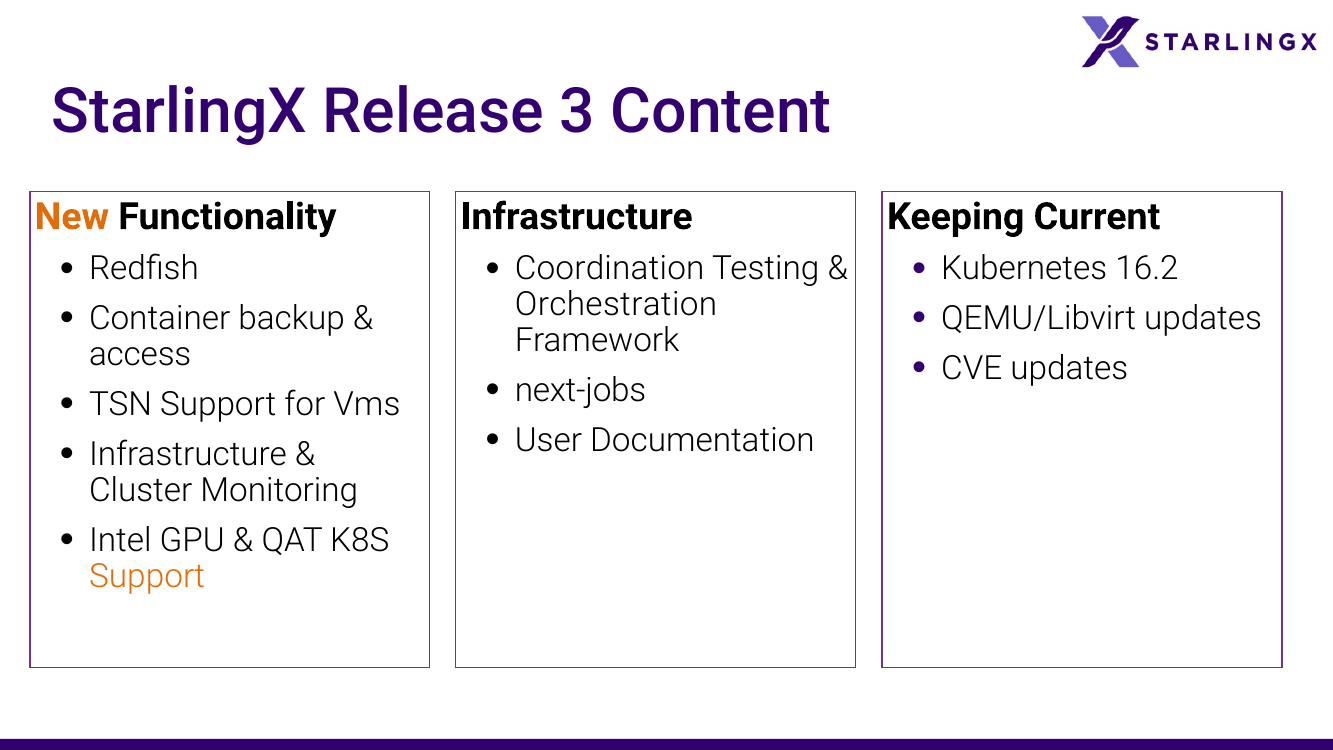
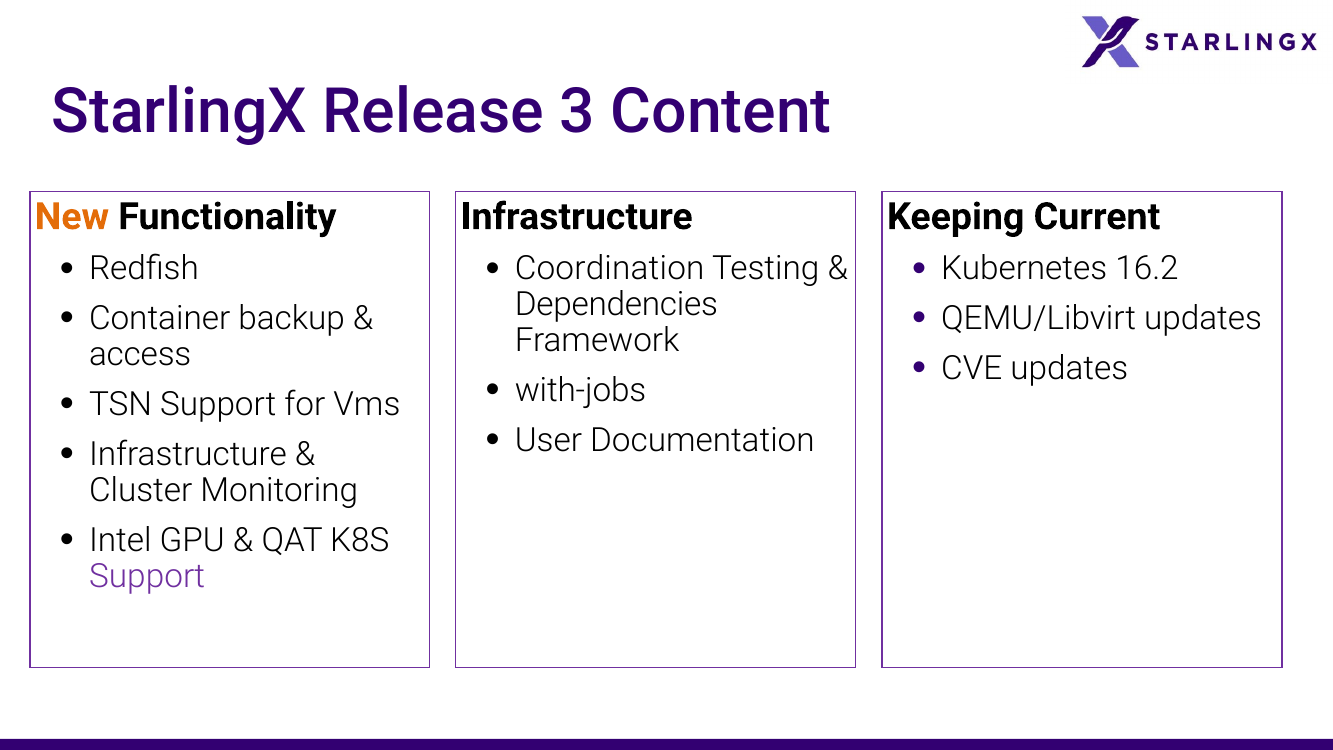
Orchestration: Orchestration -> Dependencies
next-jobs: next-jobs -> with-jobs
Support at (147, 576) colour: orange -> purple
